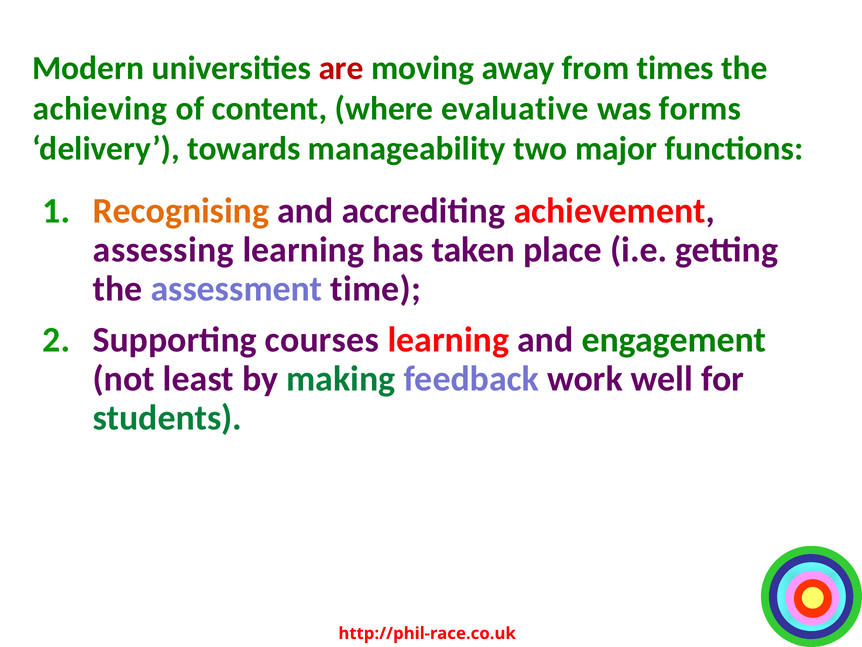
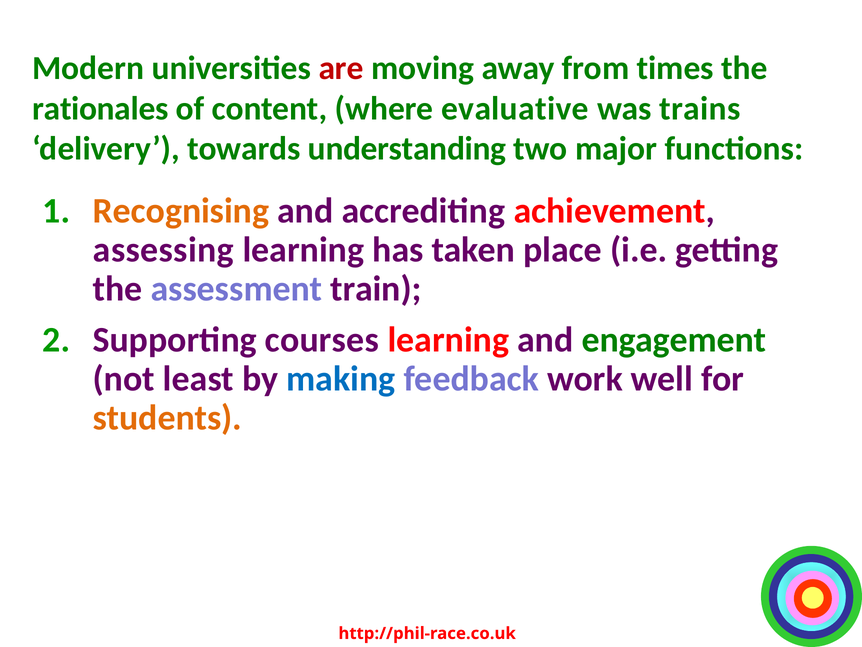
achieving: achieving -> rationales
forms: forms -> trains
manageability: manageability -> understanding
time: time -> train
making colour: green -> blue
students colour: green -> orange
